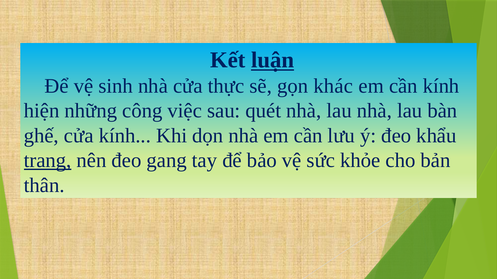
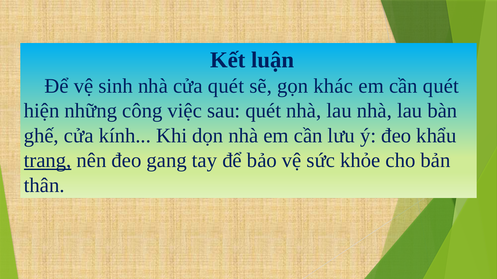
luận underline: present -> none
cửa thực: thực -> quét
cần kính: kính -> quét
